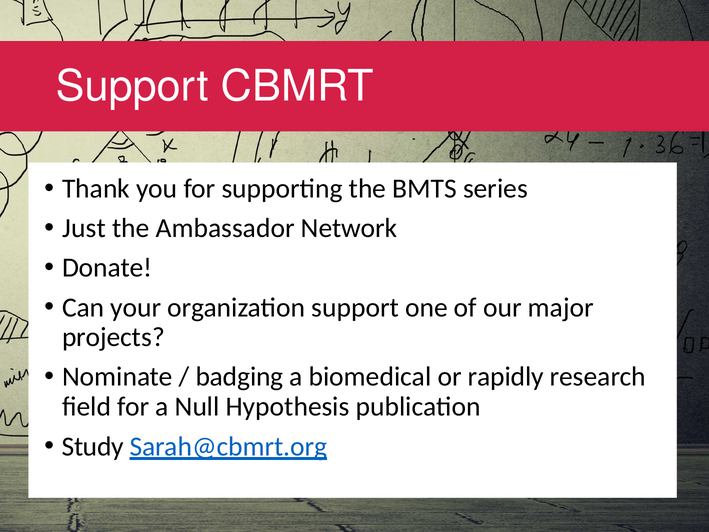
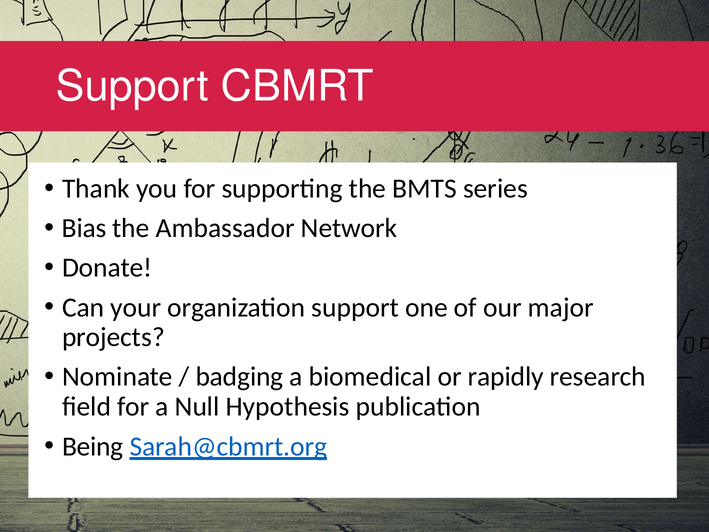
Just: Just -> Bias
Study: Study -> Being
